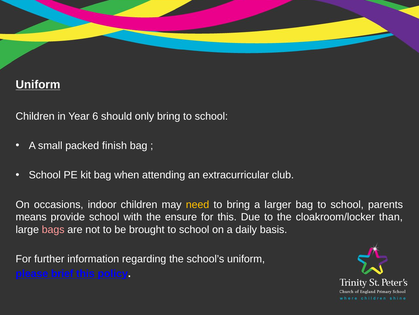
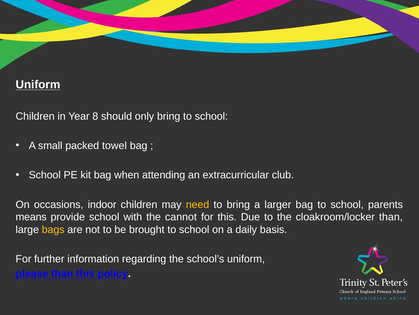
6: 6 -> 8
finish: finish -> towel
ensure: ensure -> cannot
bags colour: pink -> yellow
please brief: brief -> than
